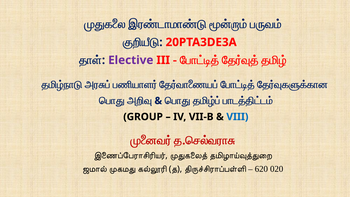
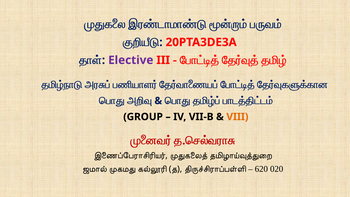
VIII colour: blue -> orange
